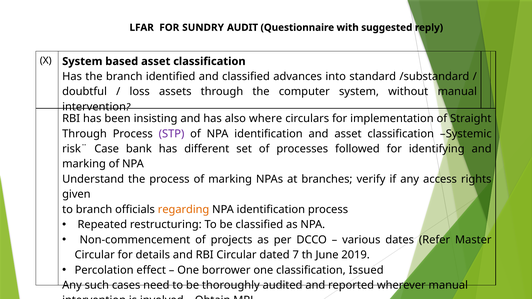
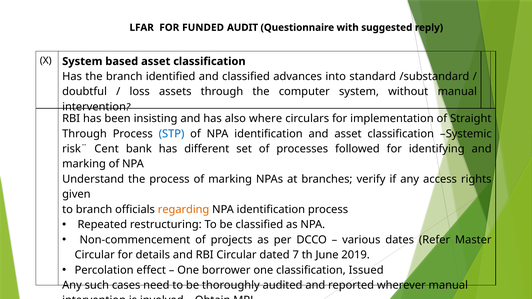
SUNDRY: SUNDRY -> FUNDED
STP colour: purple -> blue
Case: Case -> Cent
